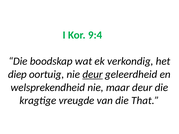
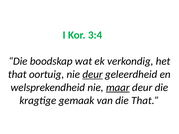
9:4: 9:4 -> 3:4
diep at (17, 74): diep -> that
maar underline: none -> present
vreugde: vreugde -> gemaak
